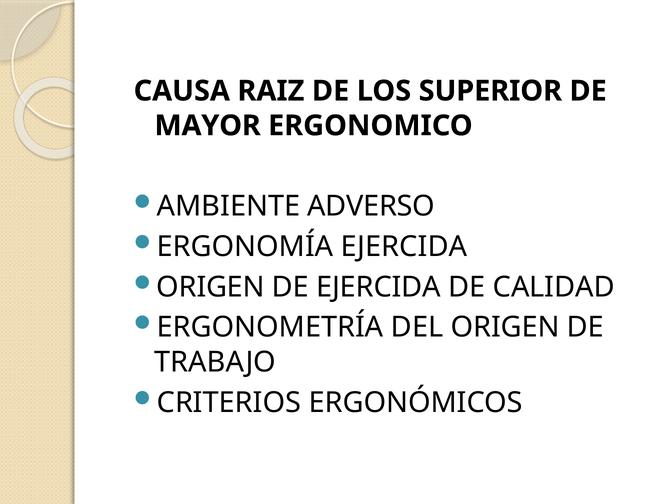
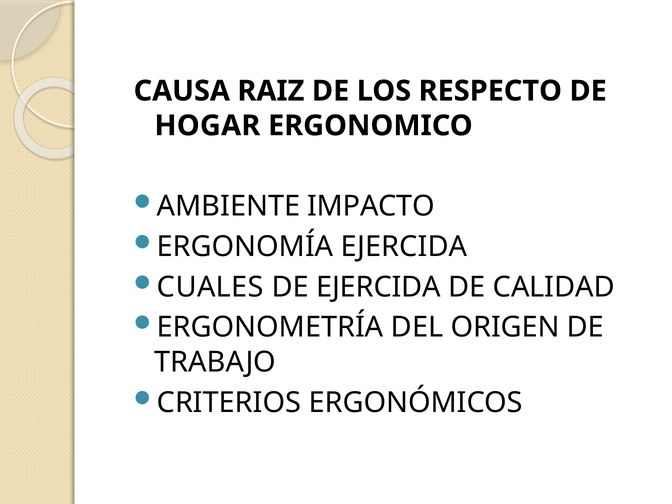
SUPERIOR: SUPERIOR -> RESPECTO
MAYOR: MAYOR -> HOGAR
ADVERSO: ADVERSO -> IMPACTO
ORIGEN at (211, 287): ORIGEN -> CUALES
